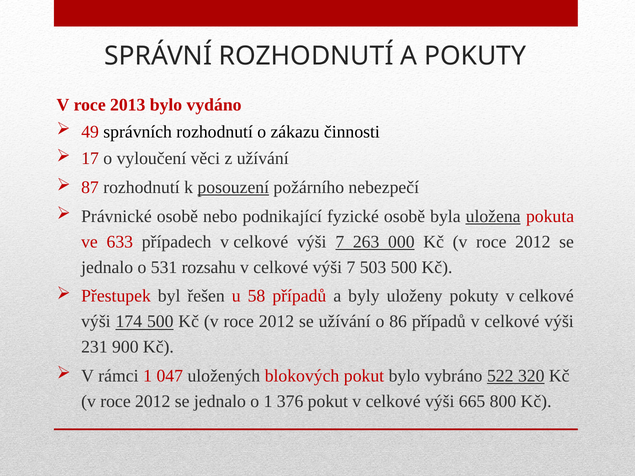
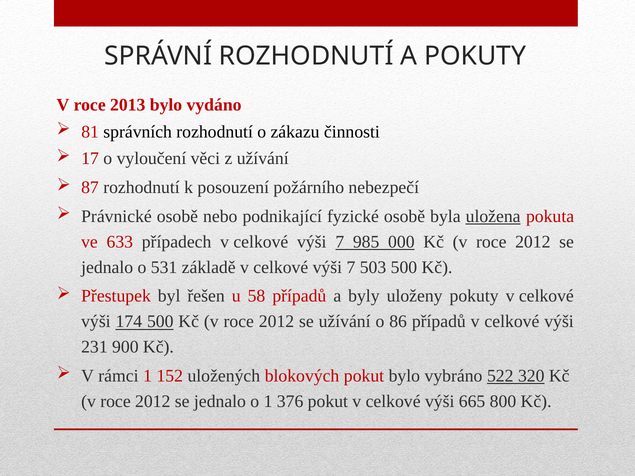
49: 49 -> 81
posouzení underline: present -> none
263: 263 -> 985
rozsahu: rozsahu -> základě
047: 047 -> 152
